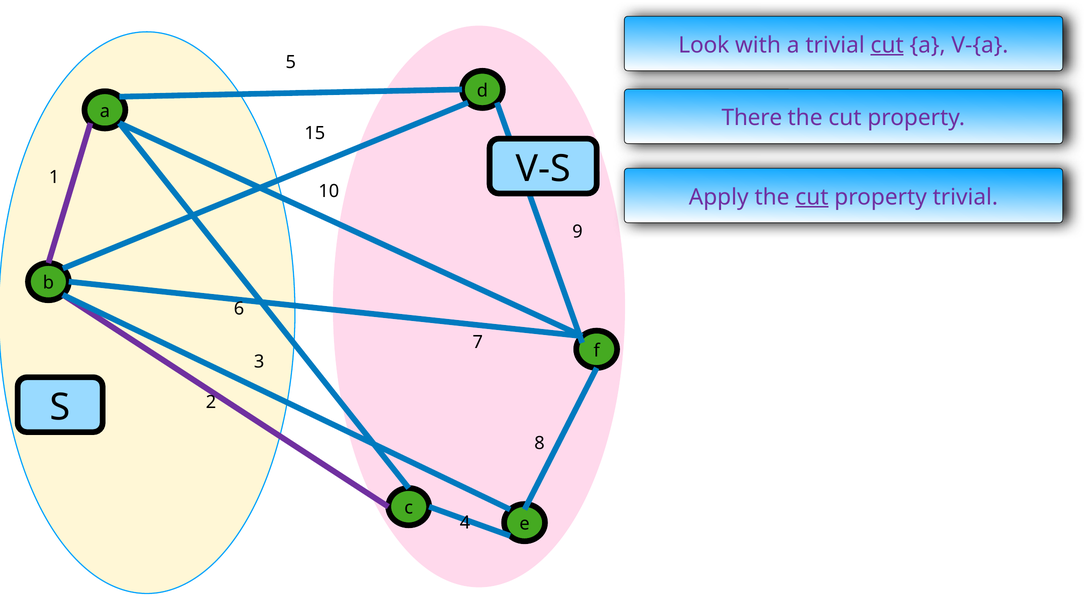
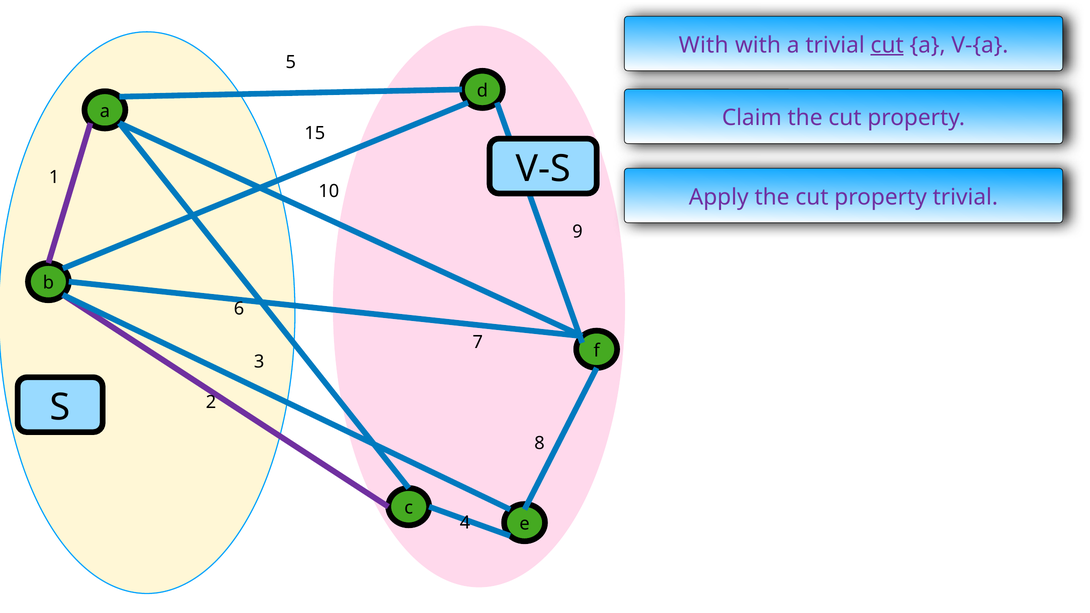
Look at (704, 45): Look -> With
There: There -> Claim
cut at (812, 197) underline: present -> none
